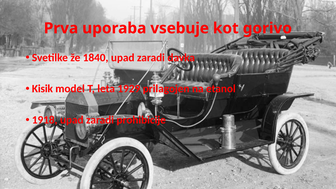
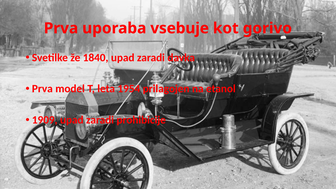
Kisik at (42, 89): Kisik -> Prva
1929: 1929 -> 1954
1918: 1918 -> 1909
